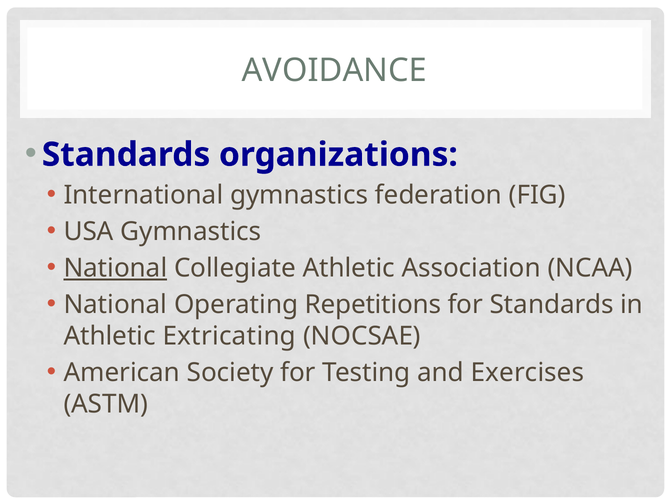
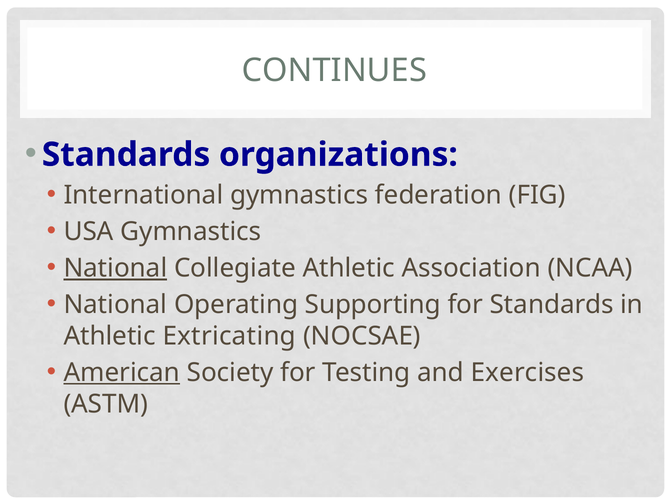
AVOIDANCE: AVOIDANCE -> CONTINUES
Repetitions: Repetitions -> Supporting
American underline: none -> present
